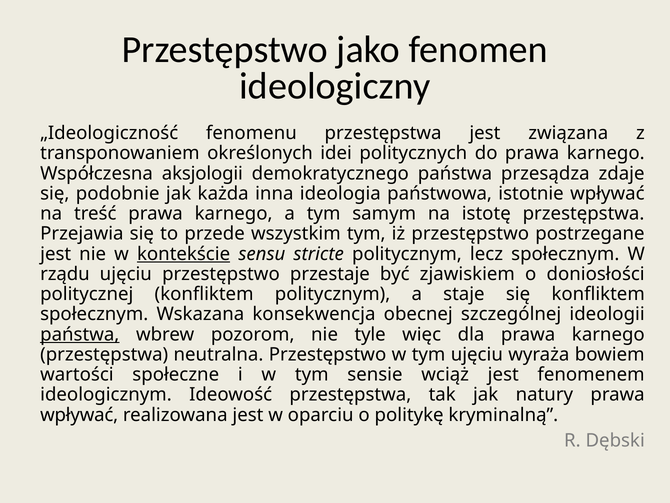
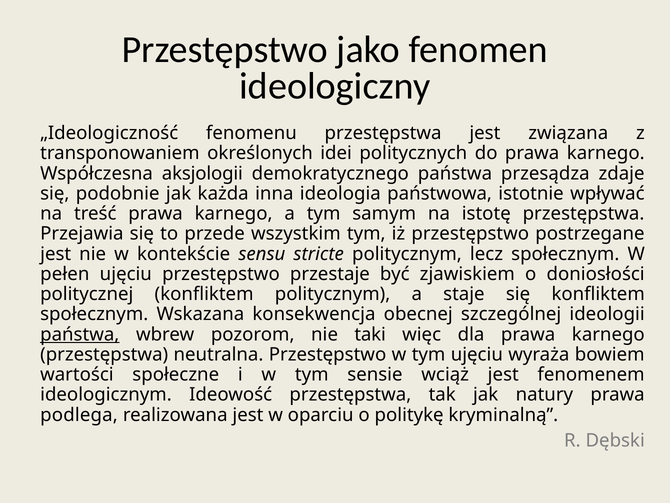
kontekście underline: present -> none
rządu: rządu -> pełen
tyle: tyle -> taki
wpływać at (79, 414): wpływać -> podlega
